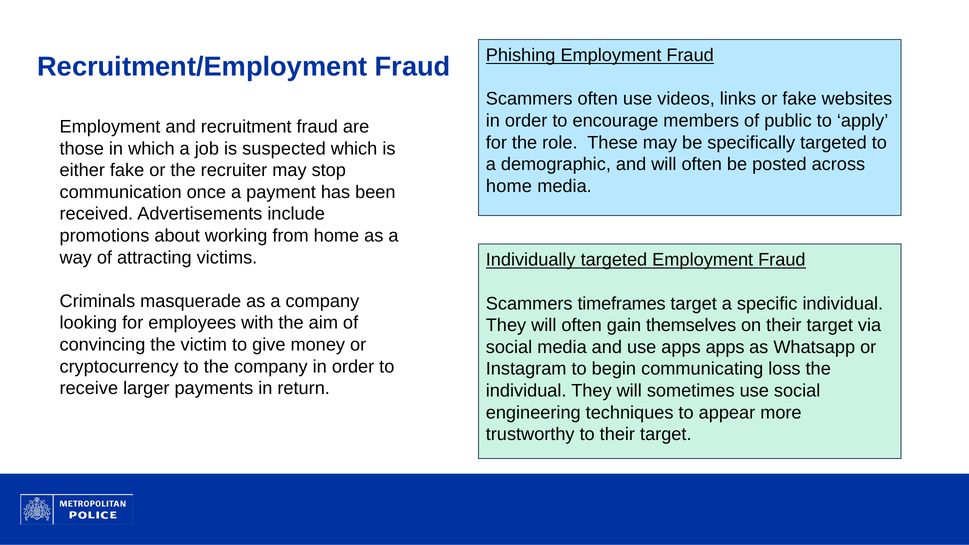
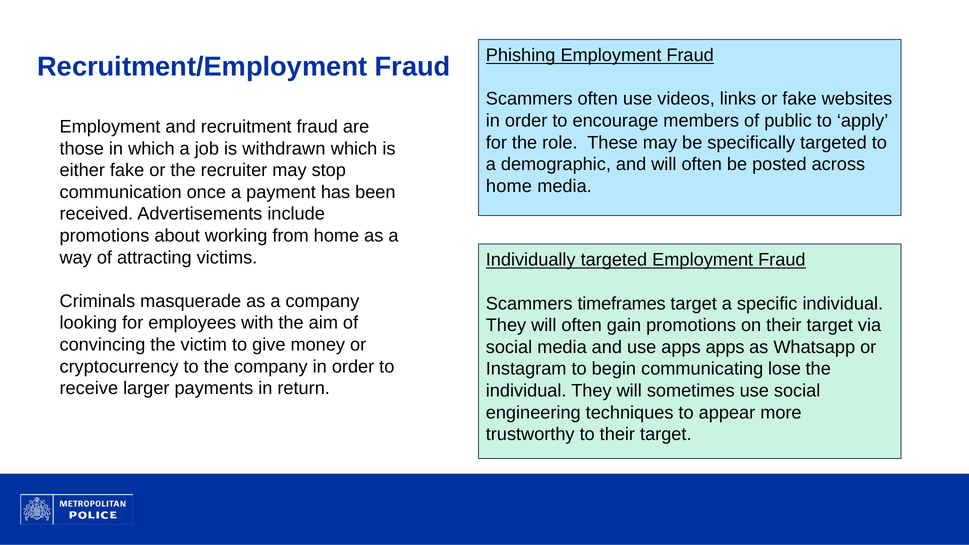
suspected: suspected -> withdrawn
gain themselves: themselves -> promotions
loss: loss -> lose
